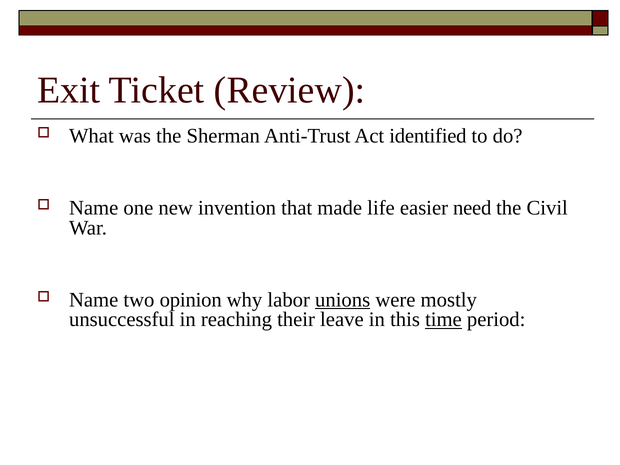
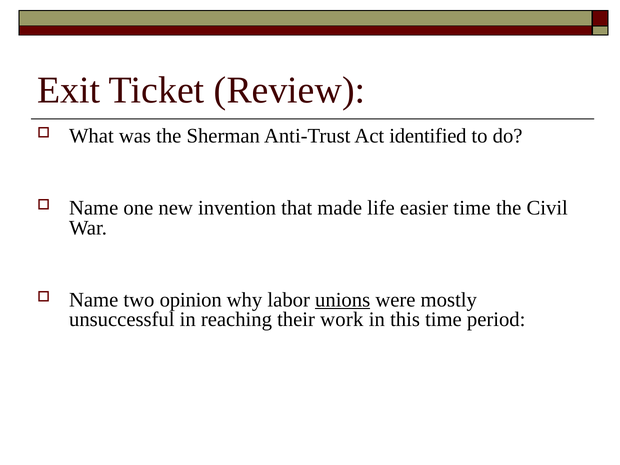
easier need: need -> time
leave: leave -> work
time at (443, 320) underline: present -> none
